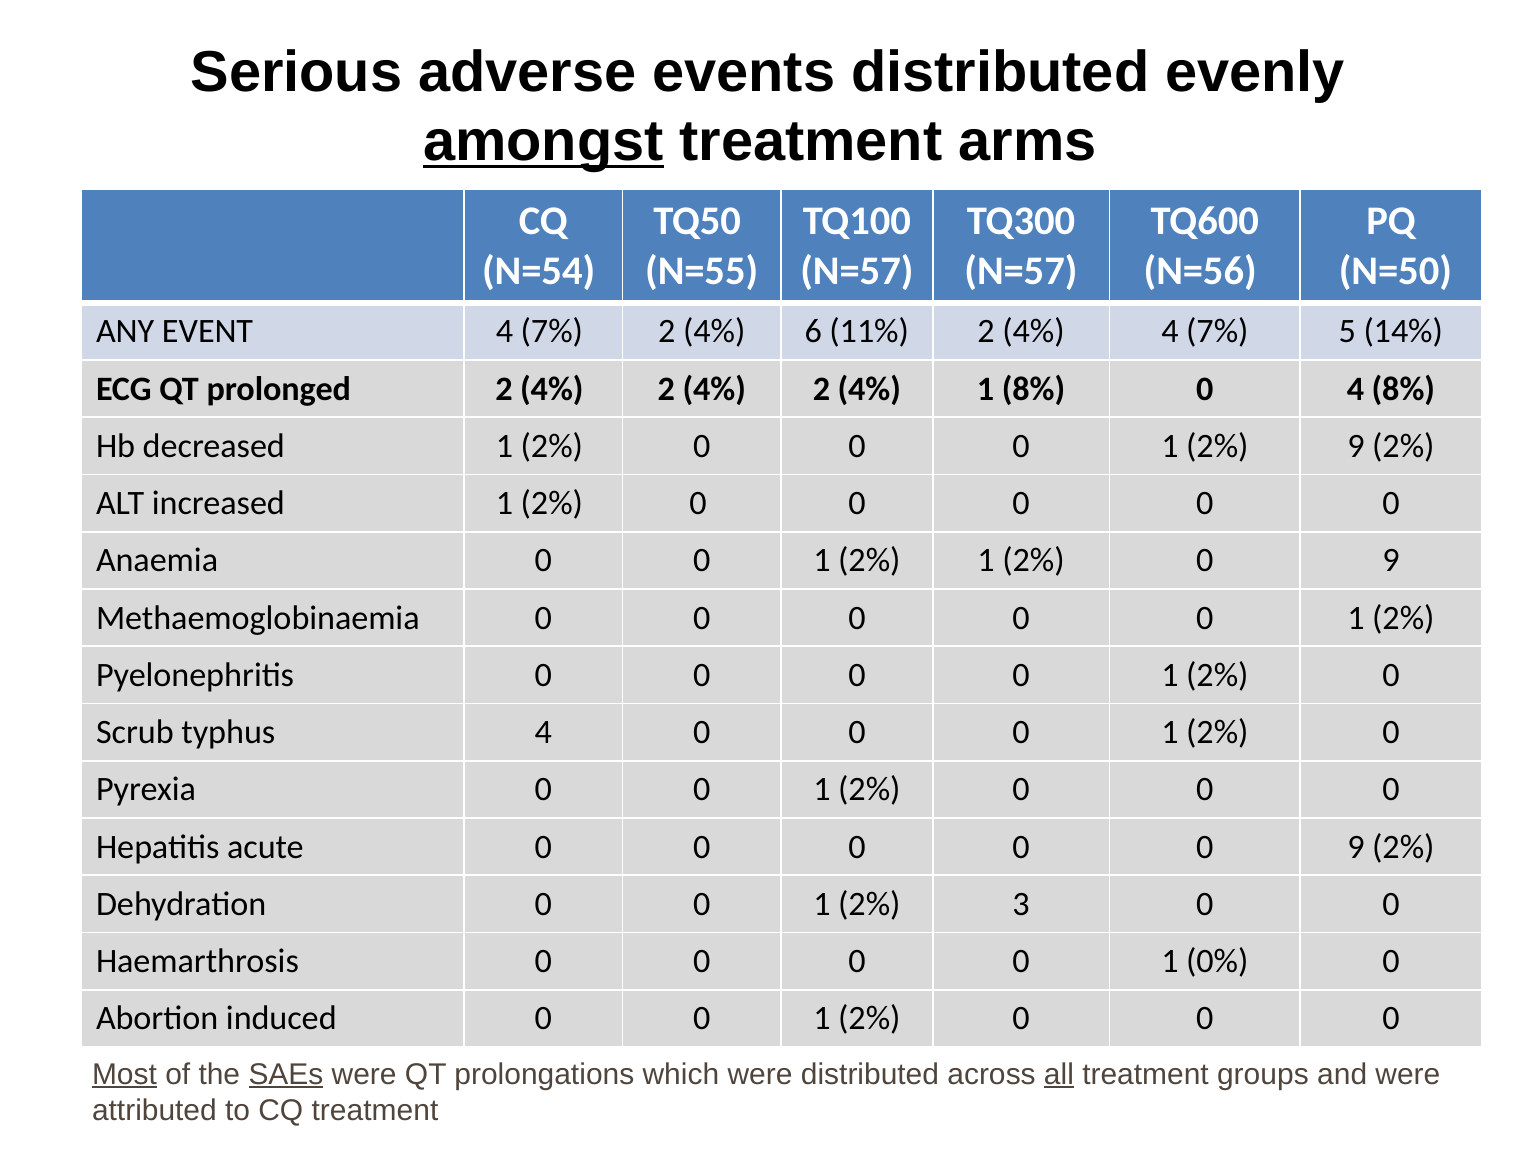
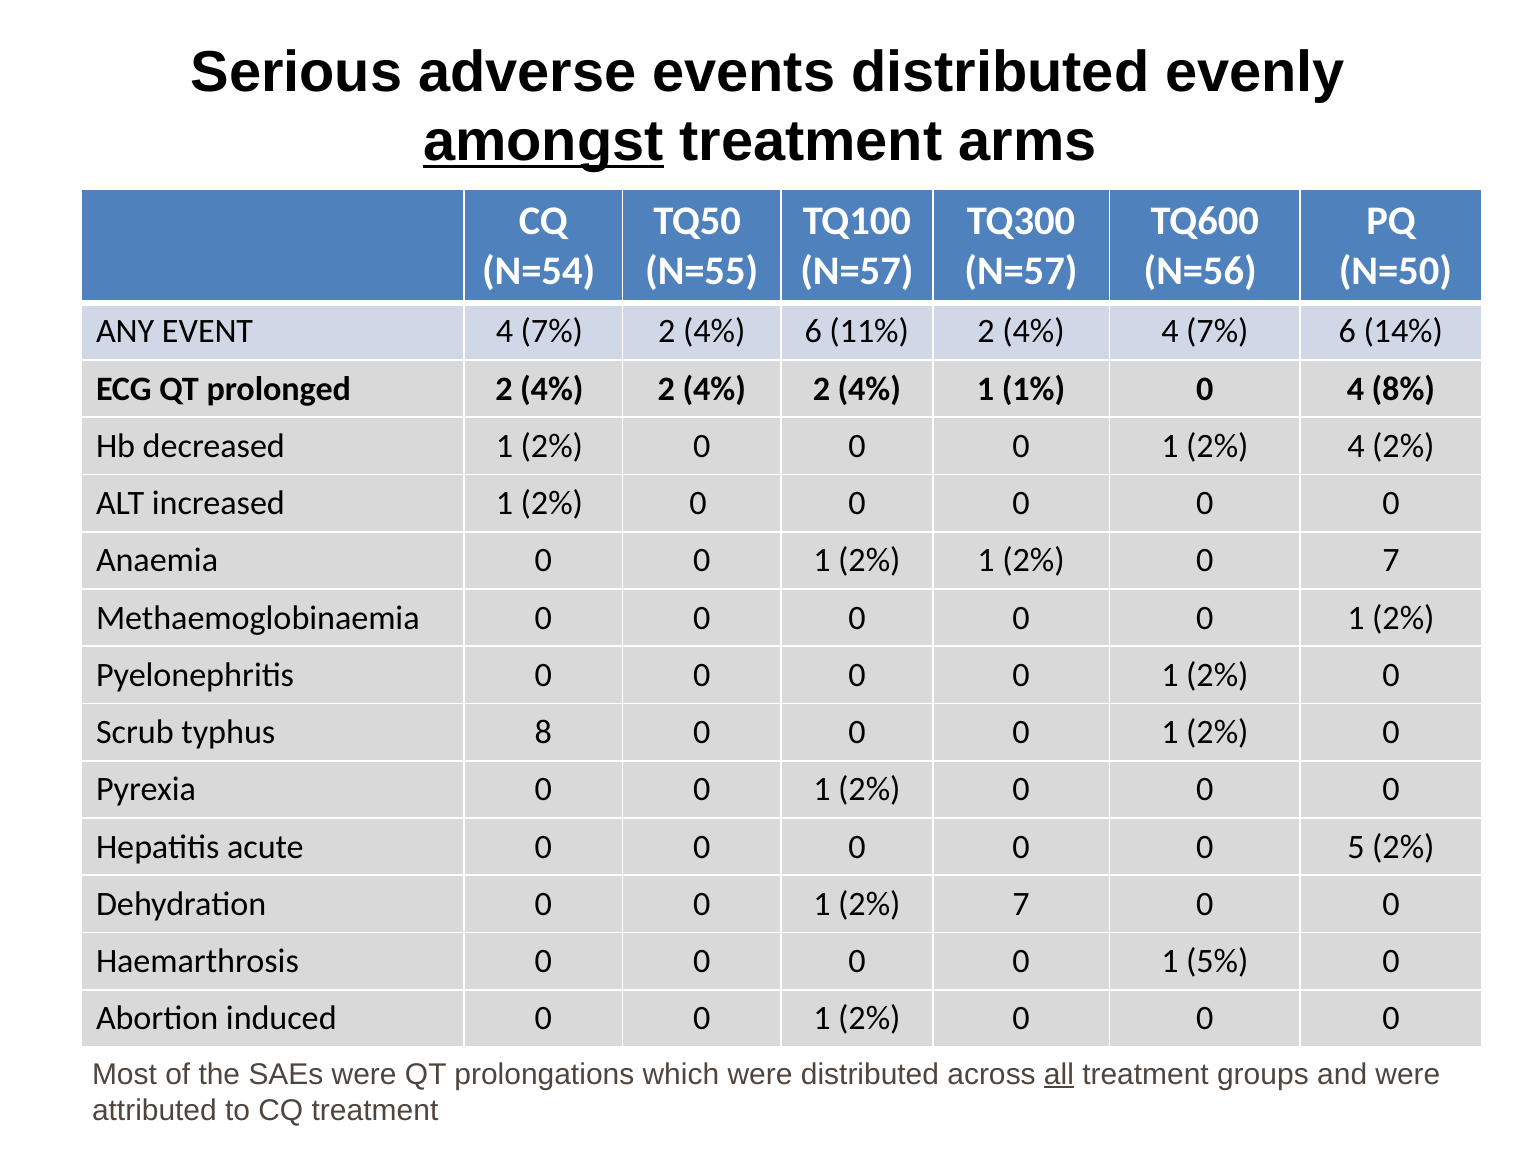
7% 5: 5 -> 6
1 8%: 8% -> 1%
2% 9: 9 -> 4
2% 0 9: 9 -> 7
typhus 4: 4 -> 8
0 0 9: 9 -> 5
2% 3: 3 -> 7
0%: 0% -> 5%
Most underline: present -> none
SAEs underline: present -> none
